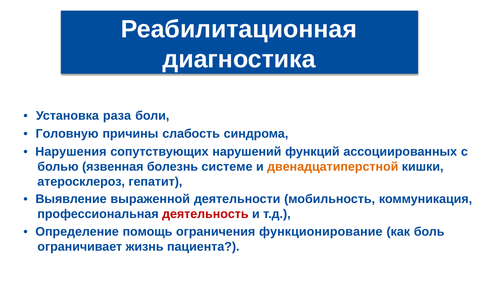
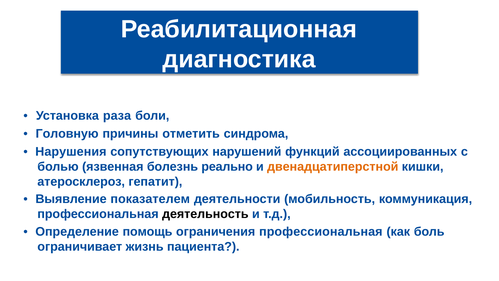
слабость: слабость -> отметить
системе: системе -> реально
выраженной: выраженной -> показателем
деятельность colour: red -> black
ограничения функционирование: функционирование -> профессиональная
